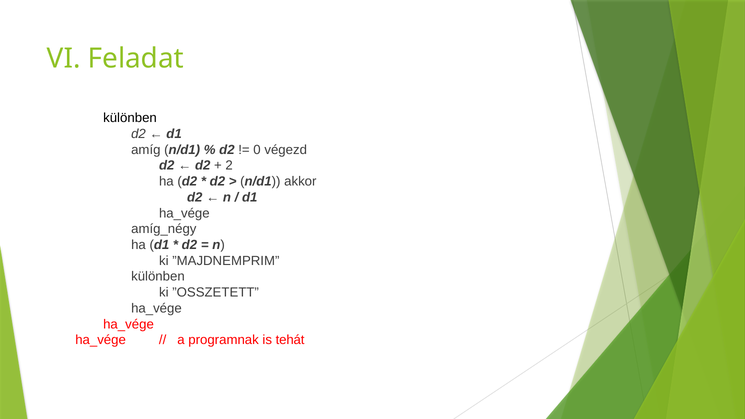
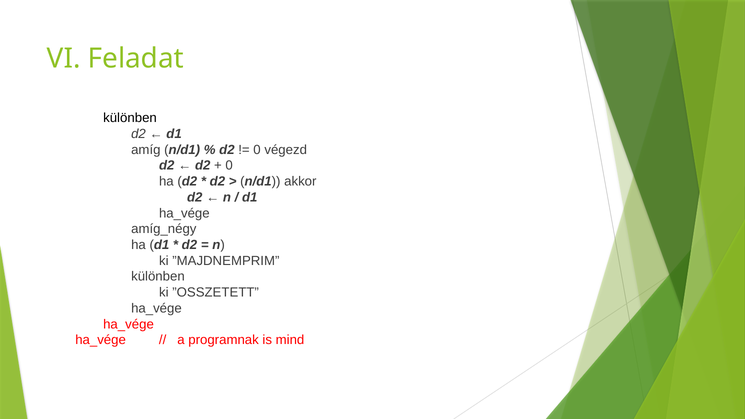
2 at (229, 166): 2 -> 0
tehát: tehát -> mind
